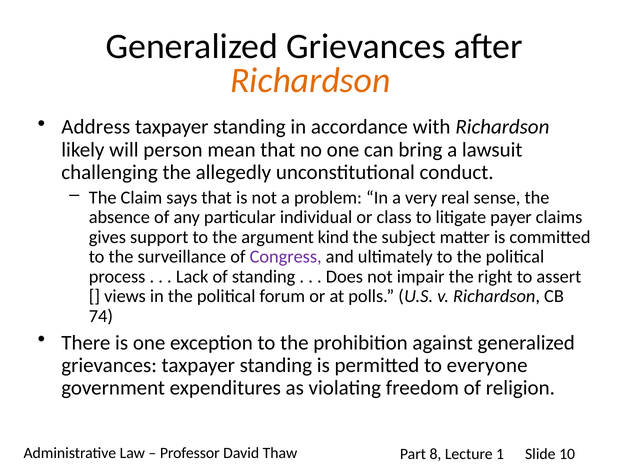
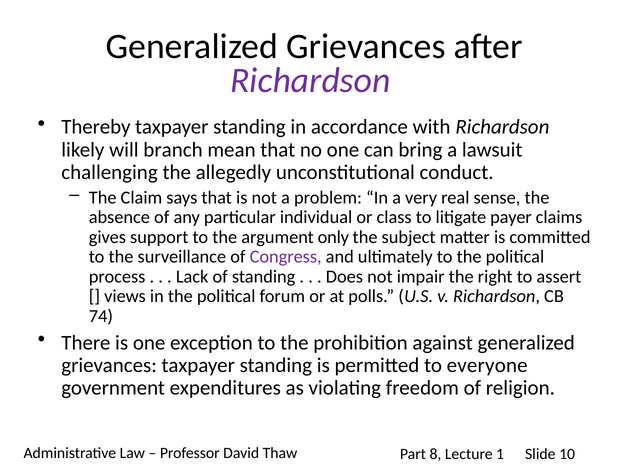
Richardson at (310, 81) colour: orange -> purple
Address: Address -> Thereby
person: person -> branch
kind: kind -> only
